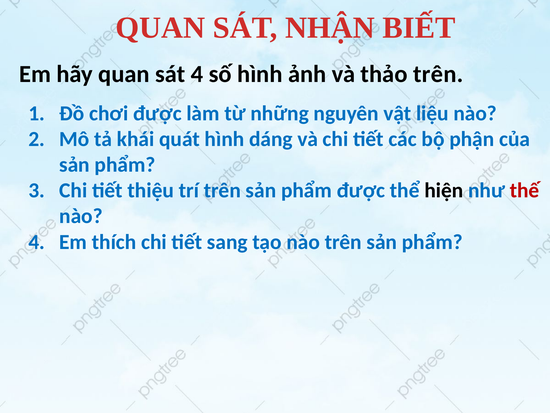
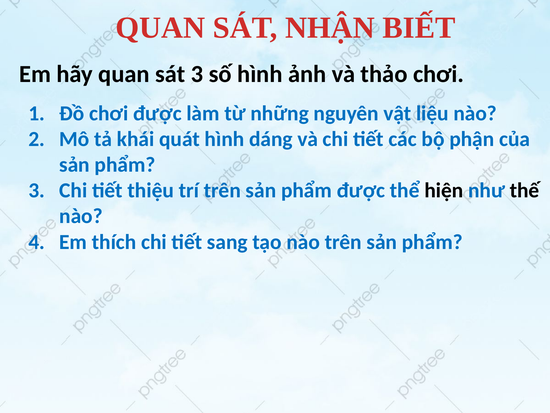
sát 4: 4 -> 3
thảo trên: trên -> chơi
thế colour: red -> black
